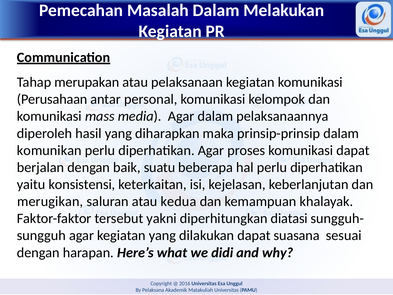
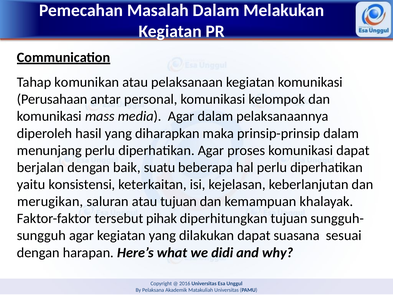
merupakan: merupakan -> komunikan
komunikan: komunikan -> menunjang
atau kedua: kedua -> tujuan
yakni: yakni -> pihak
diperhitungkan diatasi: diatasi -> tujuan
